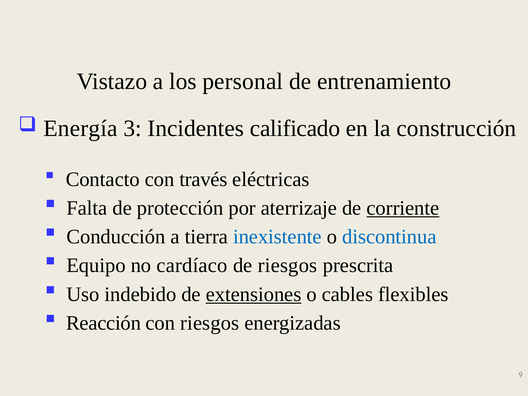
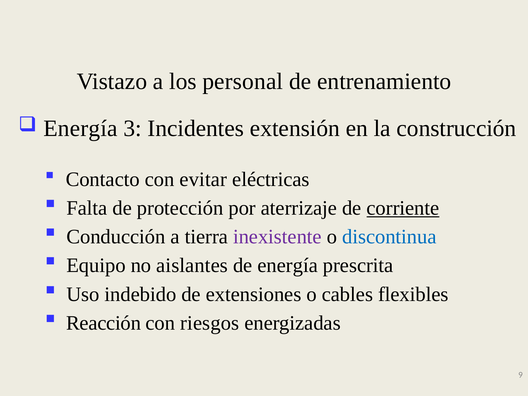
calificado: calificado -> extensión
través: través -> evitar
inexistente colour: blue -> purple
cardíaco: cardíaco -> aislantes
de riesgos: riesgos -> energía
extensiones underline: present -> none
